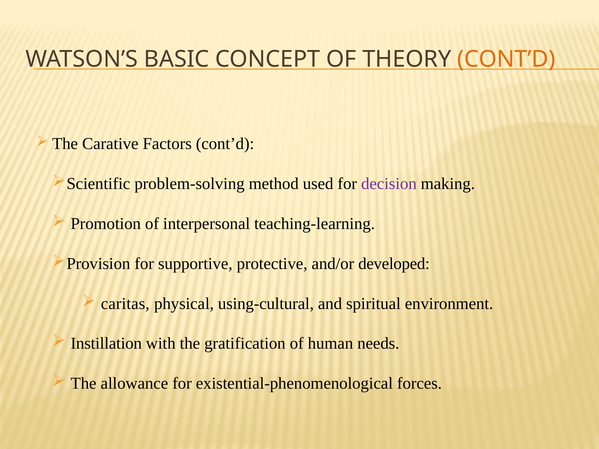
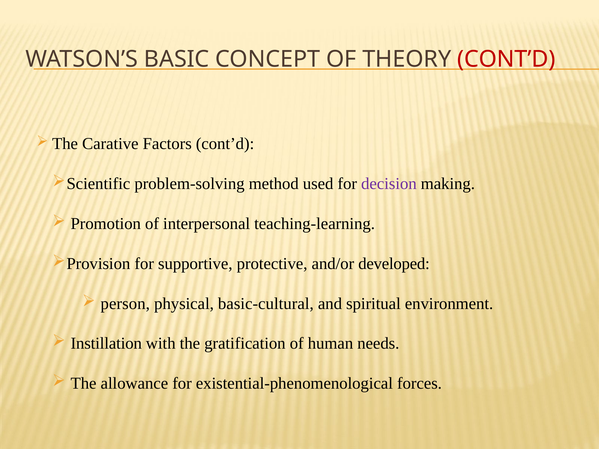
CONT’D at (506, 59) colour: orange -> red
caritas: caritas -> person
using-cultural: using-cultural -> basic-cultural
